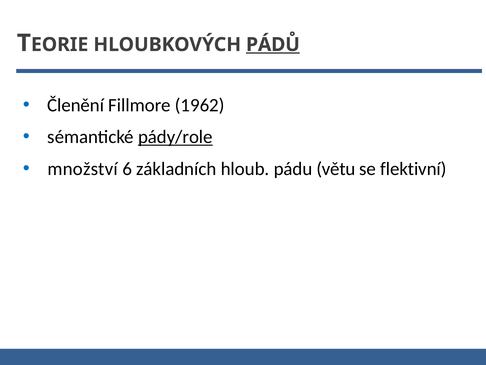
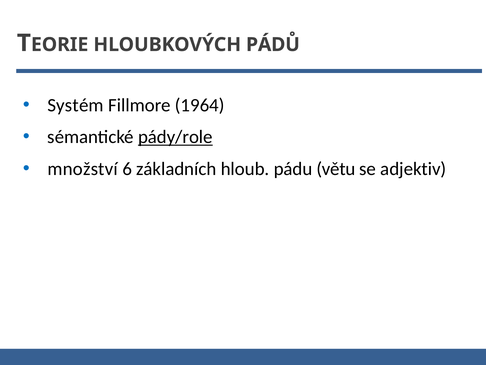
PÁDŮ underline: present -> none
Členění: Členění -> Systém
1962: 1962 -> 1964
flektivní: flektivní -> adjektiv
